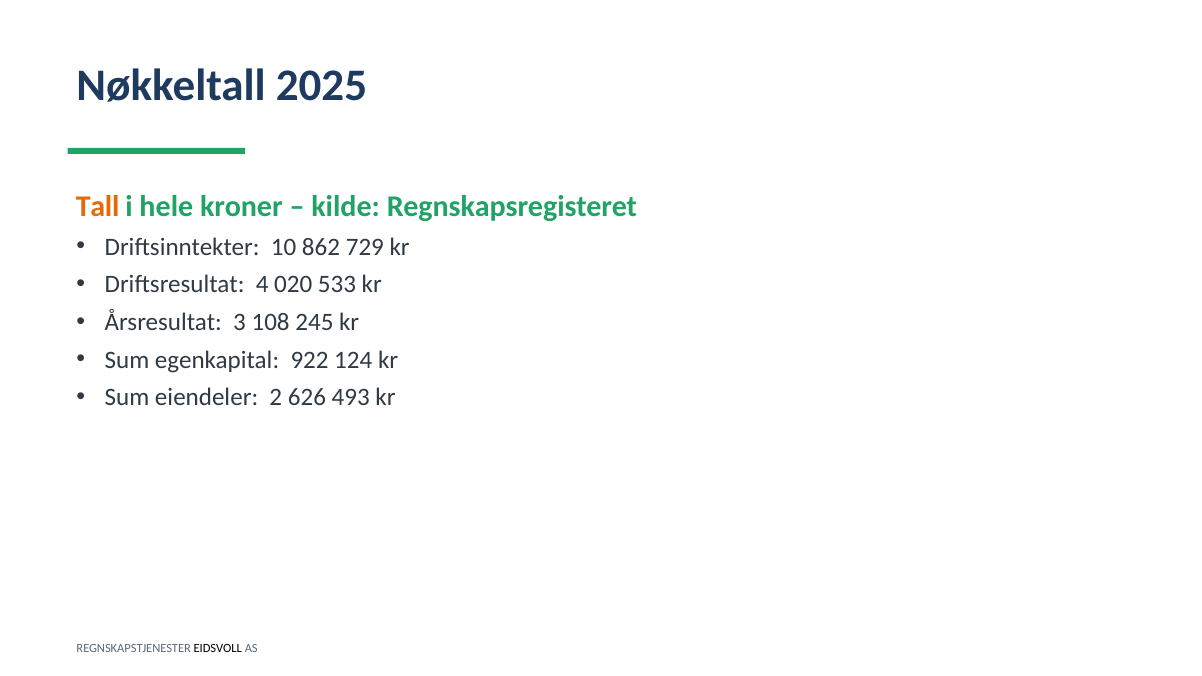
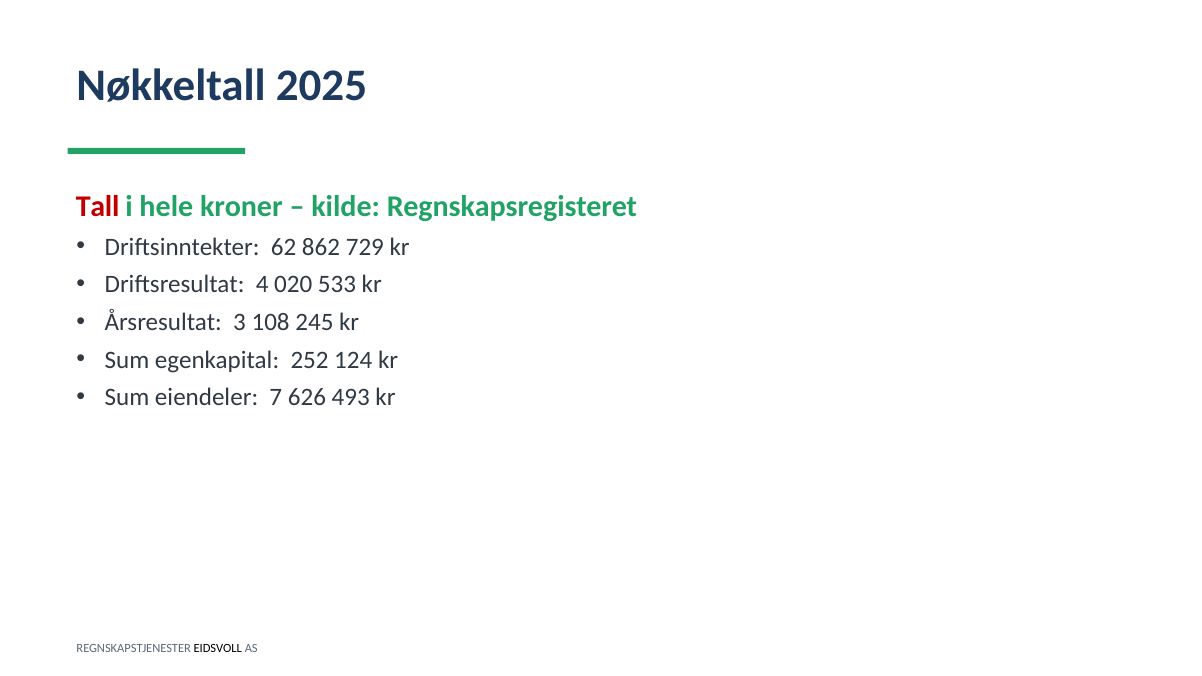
Tall colour: orange -> red
10: 10 -> 62
922: 922 -> 252
2: 2 -> 7
